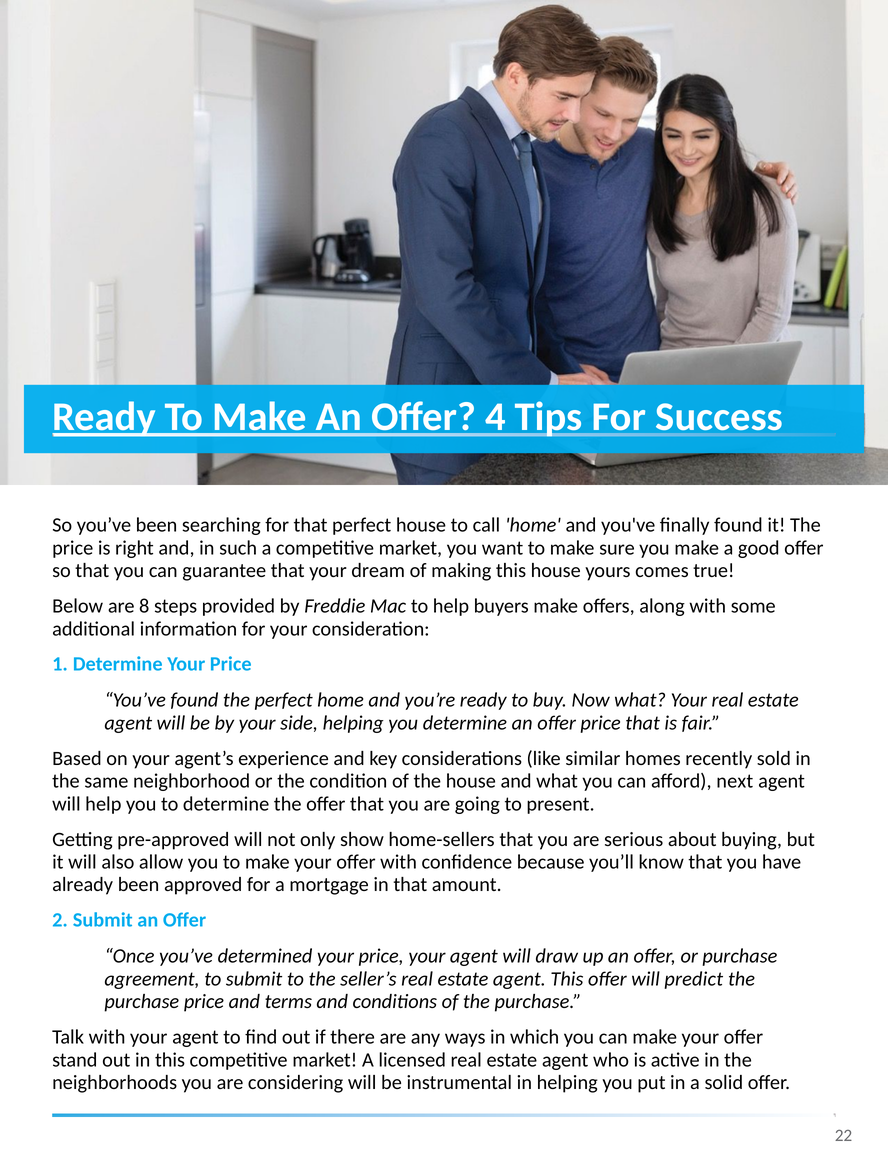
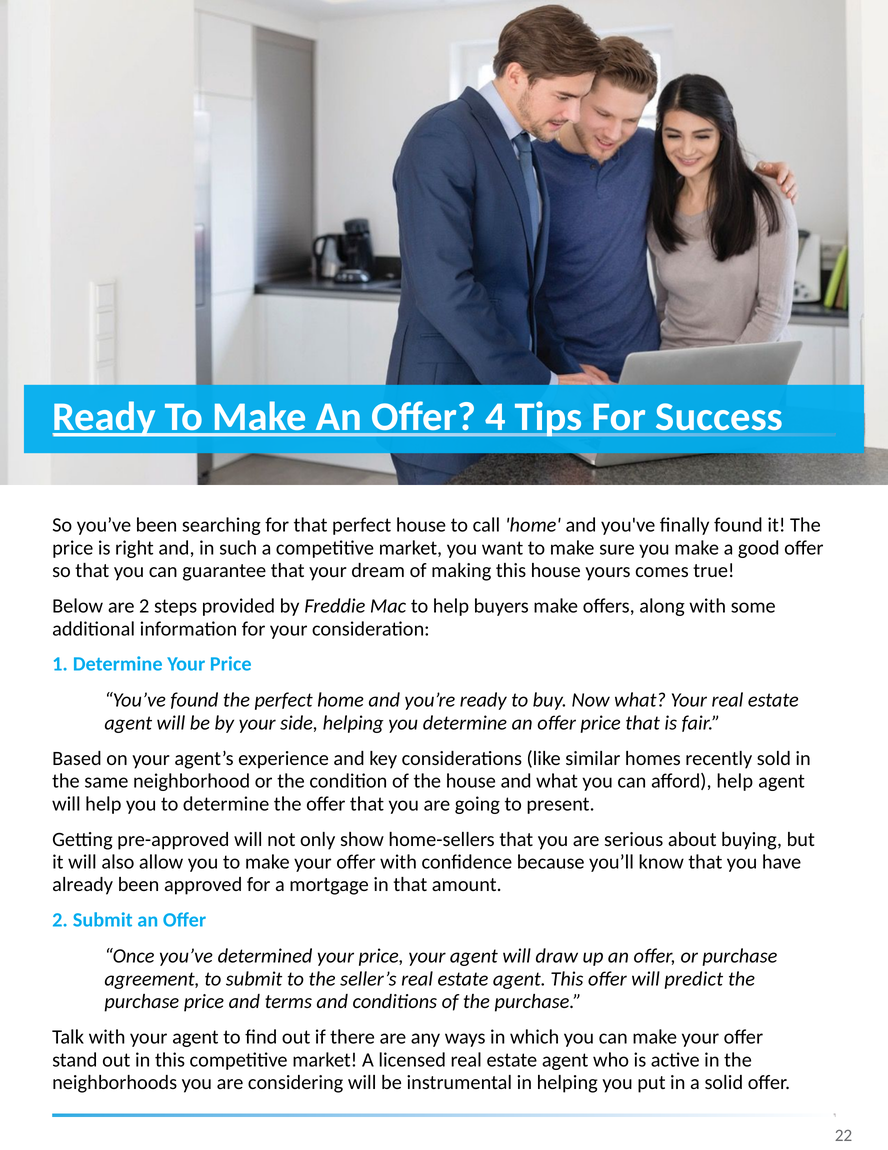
8: 8 -> 2
afford next: next -> help
